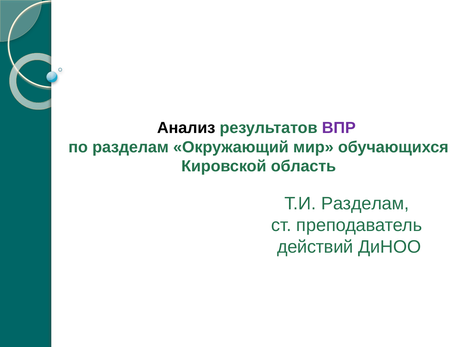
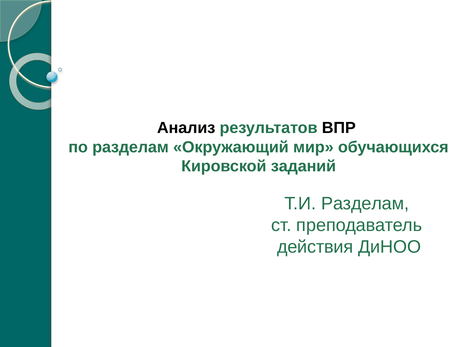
ВПР colour: purple -> black
область: область -> заданий
действий: действий -> действия
